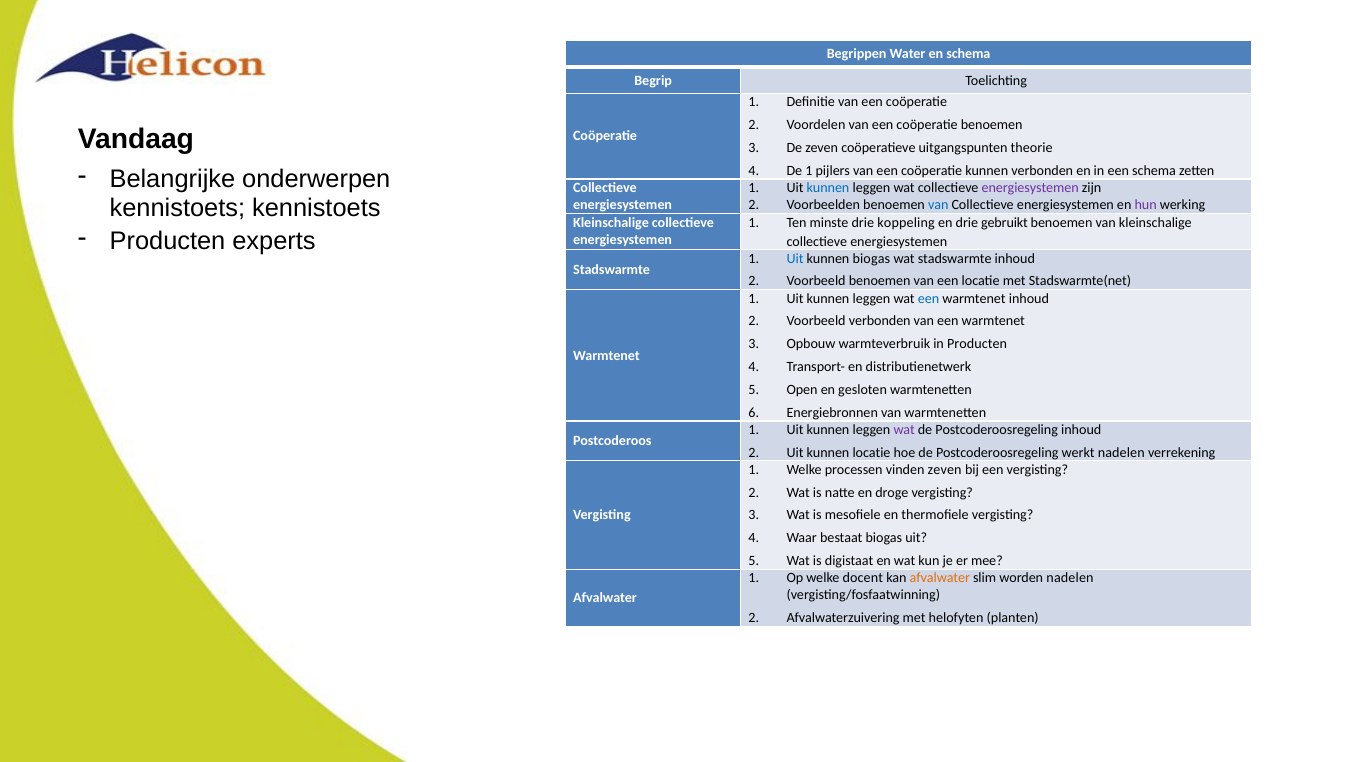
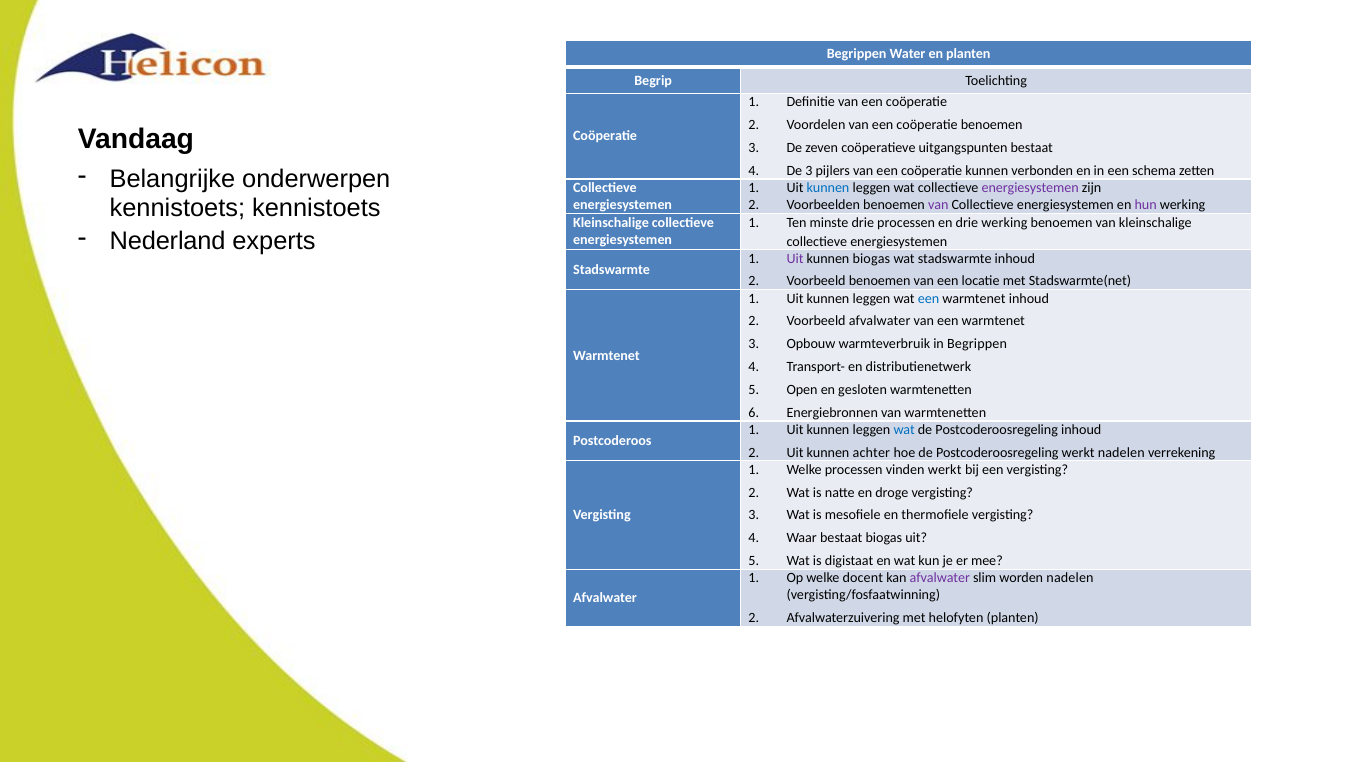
en schema: schema -> planten
uitgangspunten theorie: theorie -> bestaat
De 1: 1 -> 3
van at (938, 205) colour: blue -> purple
drie koppeling: koppeling -> processen
drie gebruikt: gebruikt -> werking
Producten at (168, 241): Producten -> Nederland
Uit at (795, 259) colour: blue -> purple
Voorbeeld verbonden: verbonden -> afvalwater
in Producten: Producten -> Begrippen
wat at (904, 430) colour: purple -> blue
kunnen locatie: locatie -> achter
vinden zeven: zeven -> werkt
afvalwater at (940, 578) colour: orange -> purple
